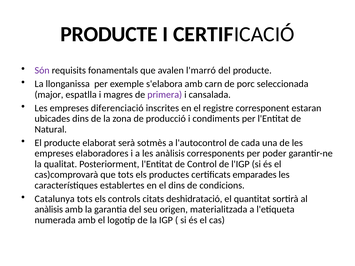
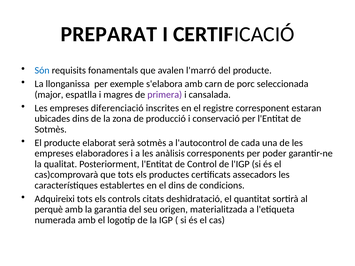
PRODUCTE at (109, 34): PRODUCTE -> PREPARAT
Són colour: purple -> blue
condiments: condiments -> conservació
Natural at (51, 129): Natural -> Sotmès
emparades: emparades -> assecadors
Catalunya: Catalunya -> Adquireixi
anàlisis at (49, 210): anàlisis -> perquè
